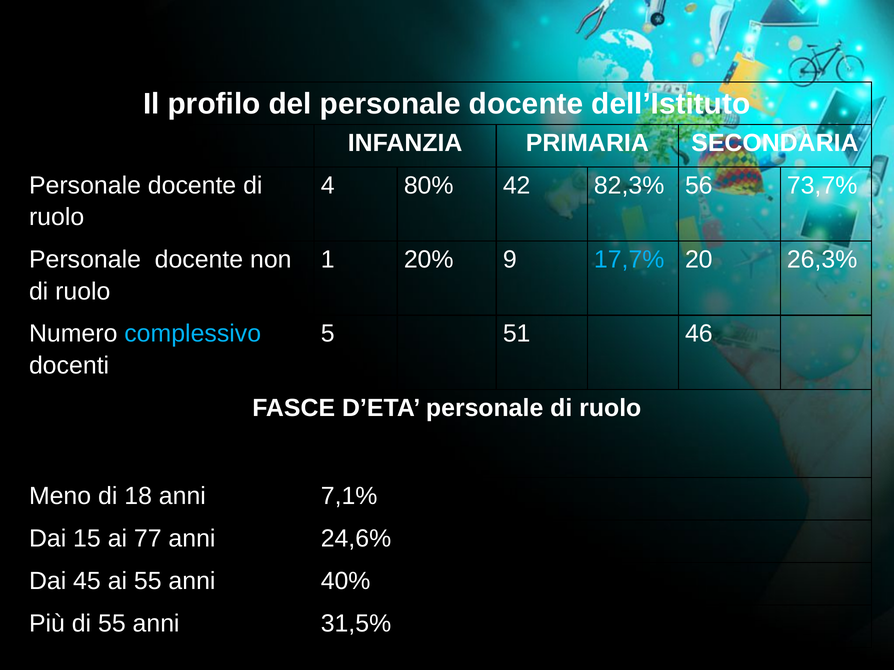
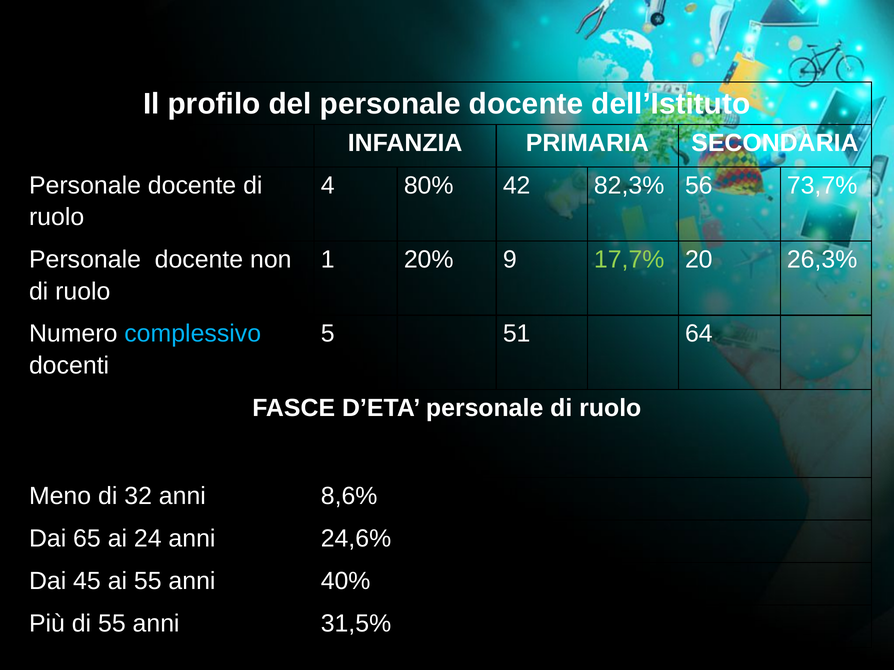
17,7% colour: light blue -> light green
46: 46 -> 64
18: 18 -> 32
7,1%: 7,1% -> 8,6%
15: 15 -> 65
77: 77 -> 24
